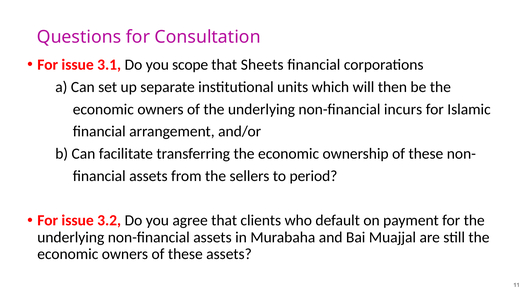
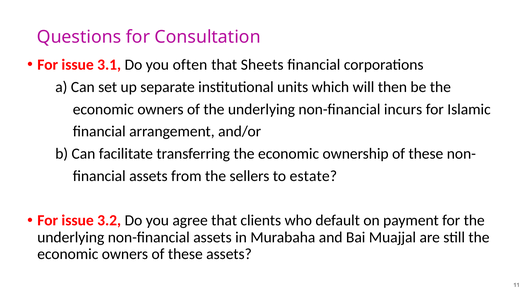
scope: scope -> often
period: period -> estate
